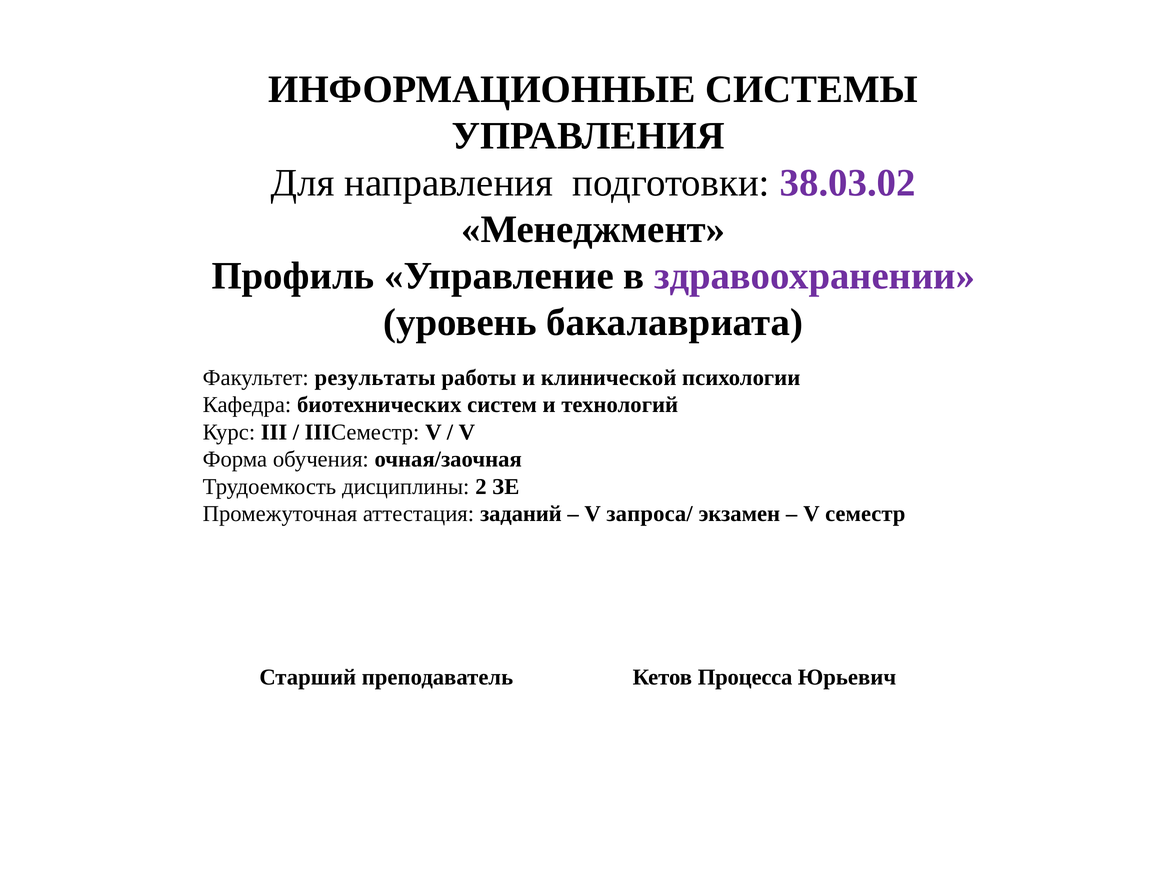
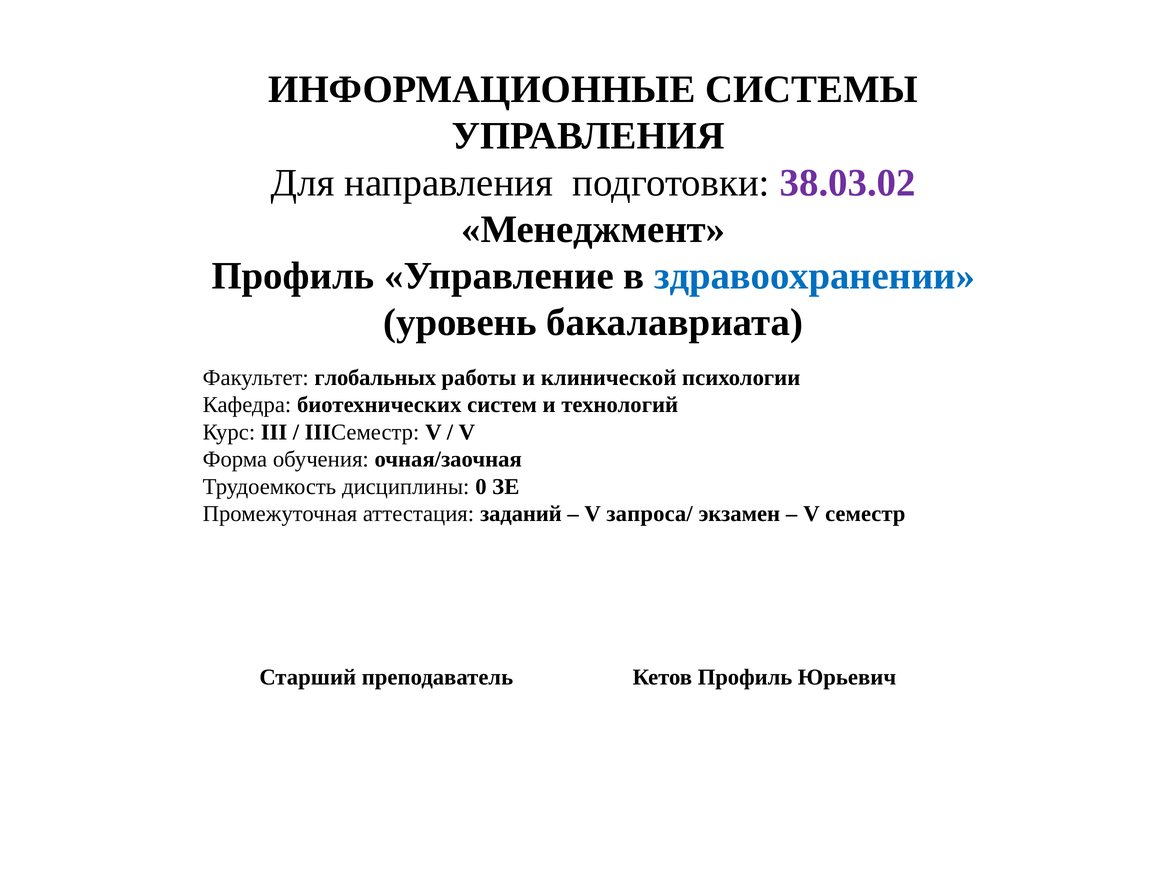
здравоохранении colour: purple -> blue
результаты: результаты -> глобальных
2: 2 -> 0
Кетов Процесса: Процесса -> Профиль
